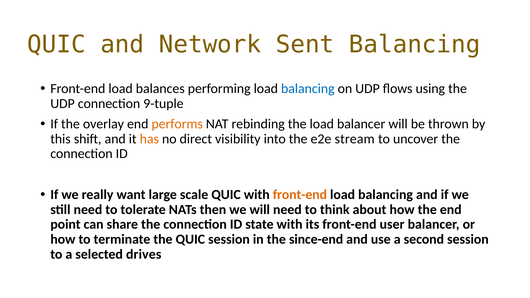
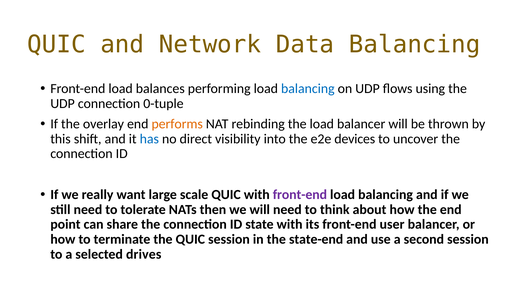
Sent: Sent -> Data
9-tuple: 9-tuple -> 0-tuple
has colour: orange -> blue
stream: stream -> devices
front-end at (300, 195) colour: orange -> purple
since-end: since-end -> state-end
